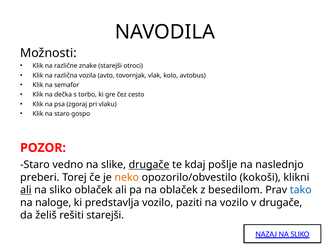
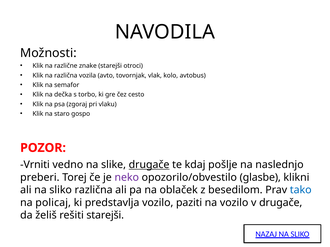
Staro at (35, 165): Staro -> Vrniti
neko colour: orange -> purple
kokoši: kokoši -> glasbe
ali at (26, 190) underline: present -> none
sliko oblaček: oblaček -> različna
naloge: naloge -> policaj
